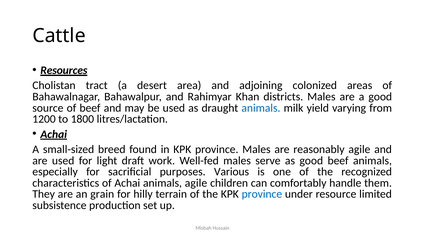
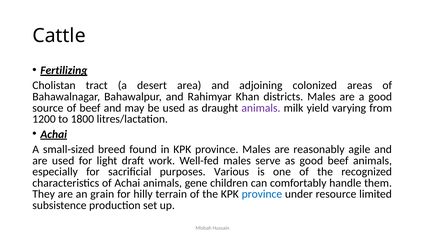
Resources: Resources -> Fertilizing
animals at (261, 108) colour: blue -> purple
animals agile: agile -> gene
